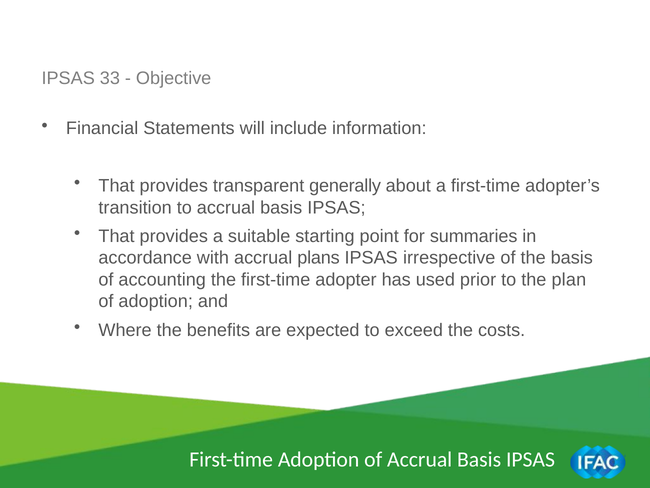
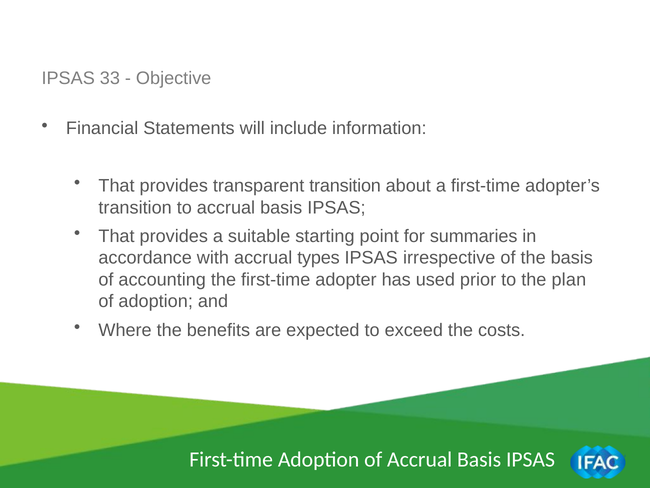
transparent generally: generally -> transition
plans: plans -> types
